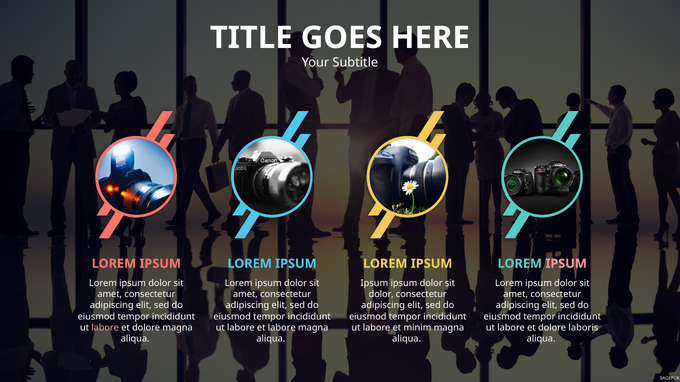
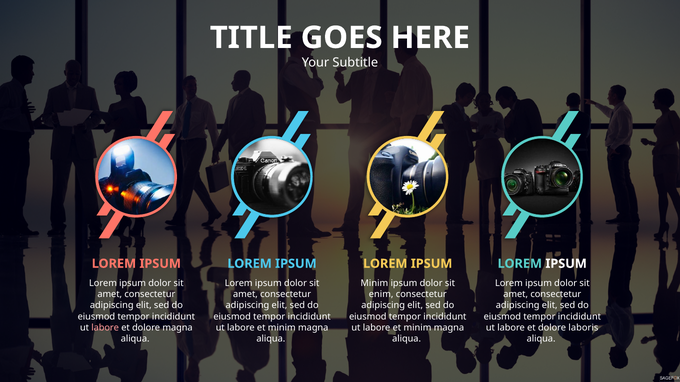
IPSUM at (566, 264) colour: pink -> white
Ipsum at (374, 284): Ipsum -> Minim
dolor at (381, 295): dolor -> enim
labore at (282, 328): labore -> minim
